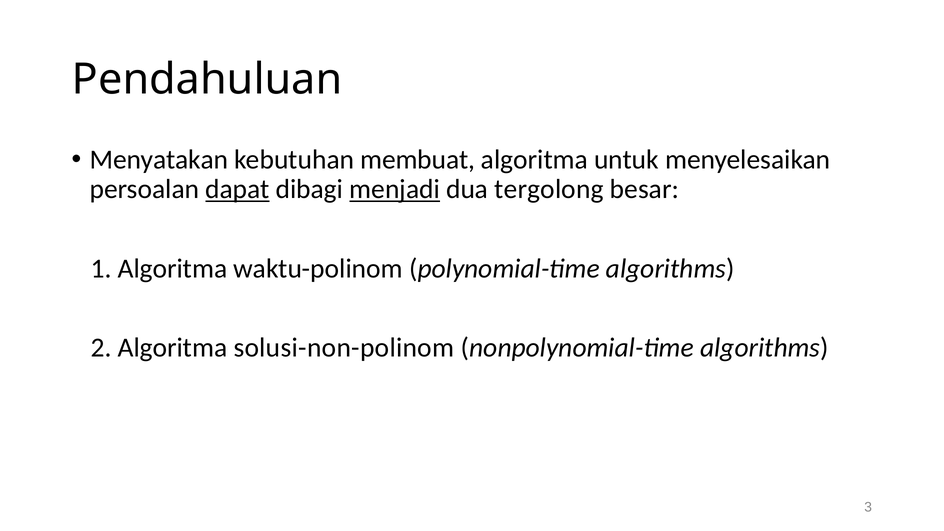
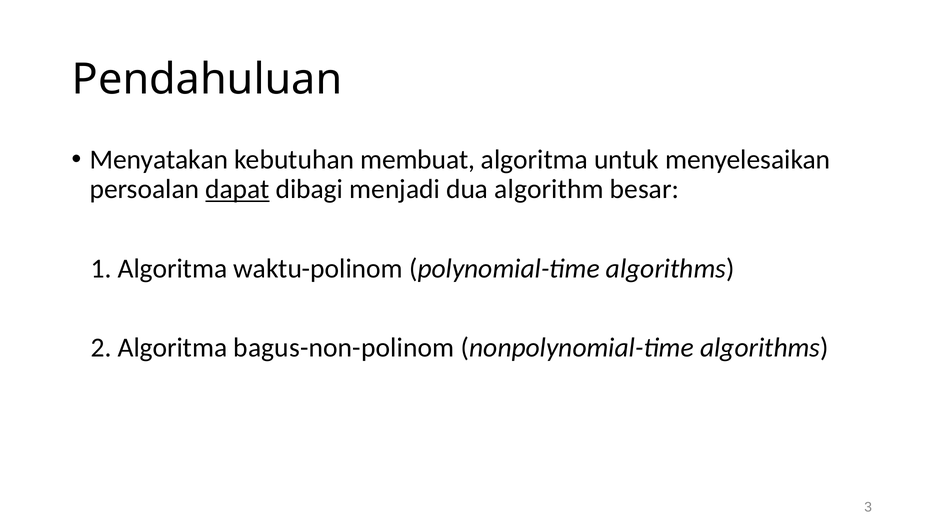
menjadi underline: present -> none
tergolong: tergolong -> algorithm
solusi-non-polinom: solusi-non-polinom -> bagus-non-polinom
